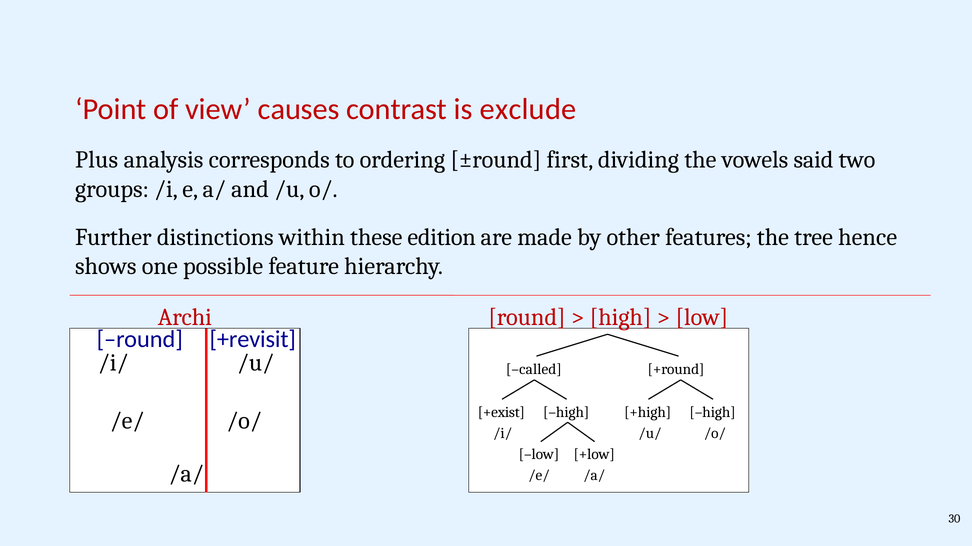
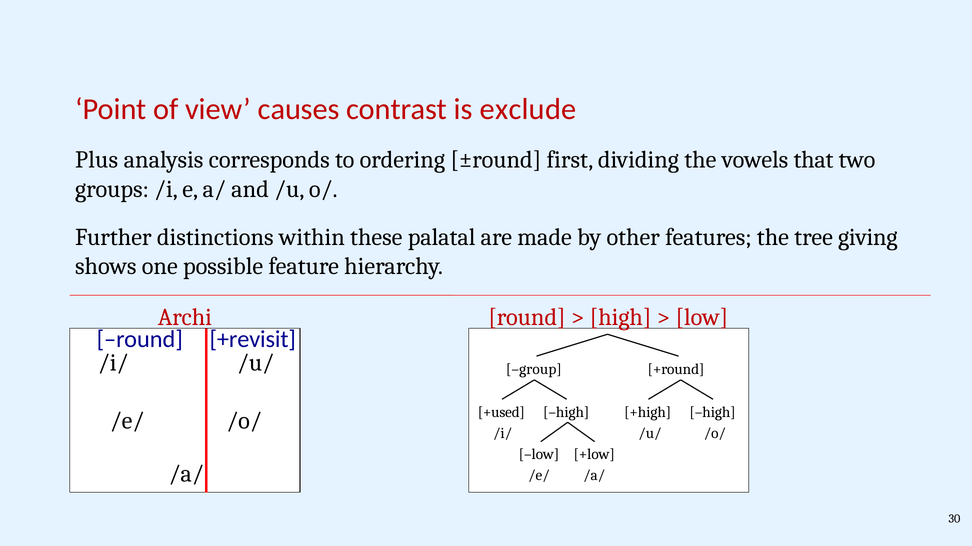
said: said -> that
edition: edition -> palatal
hence: hence -> giving
called: called -> group
+exist: +exist -> +used
